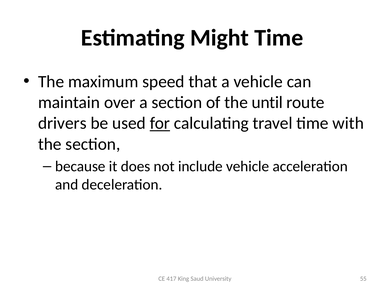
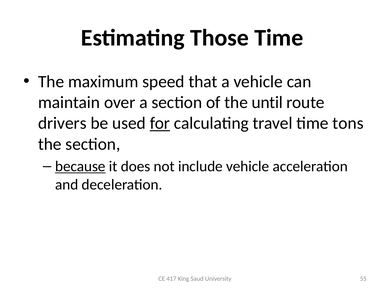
Might: Might -> Those
with: with -> tons
because underline: none -> present
